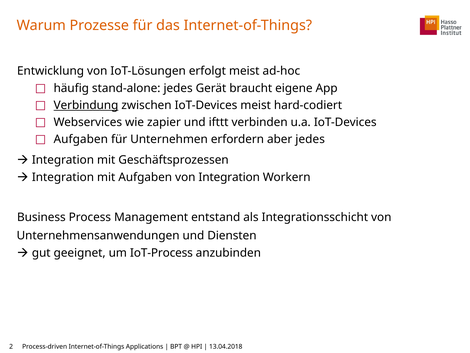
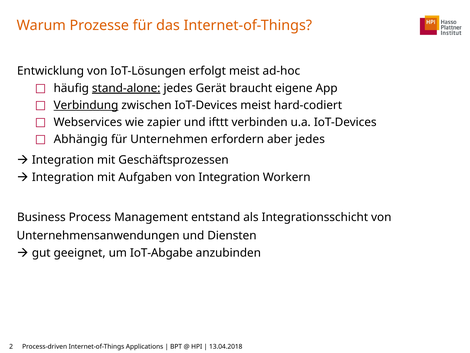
stand-alone underline: none -> present
Aufgaben at (81, 139): Aufgaben -> Abhängig
IoT-Process: IoT-Process -> IoT-Abgabe
